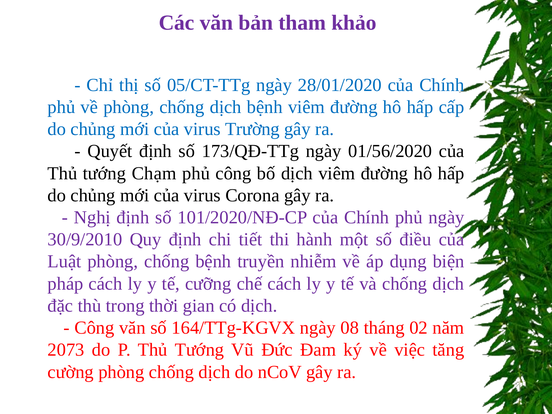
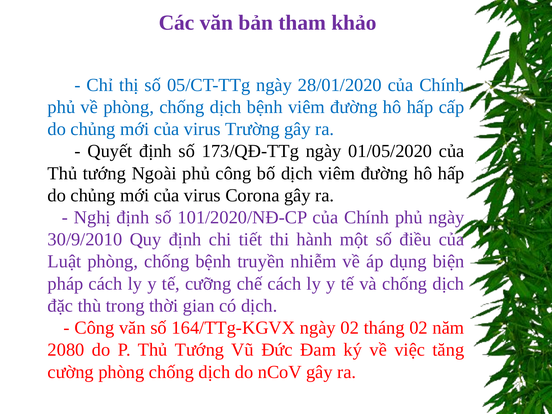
01/56/2020: 01/56/2020 -> 01/05/2020
Chạm: Chạm -> Ngoài
ngày 08: 08 -> 02
2073: 2073 -> 2080
